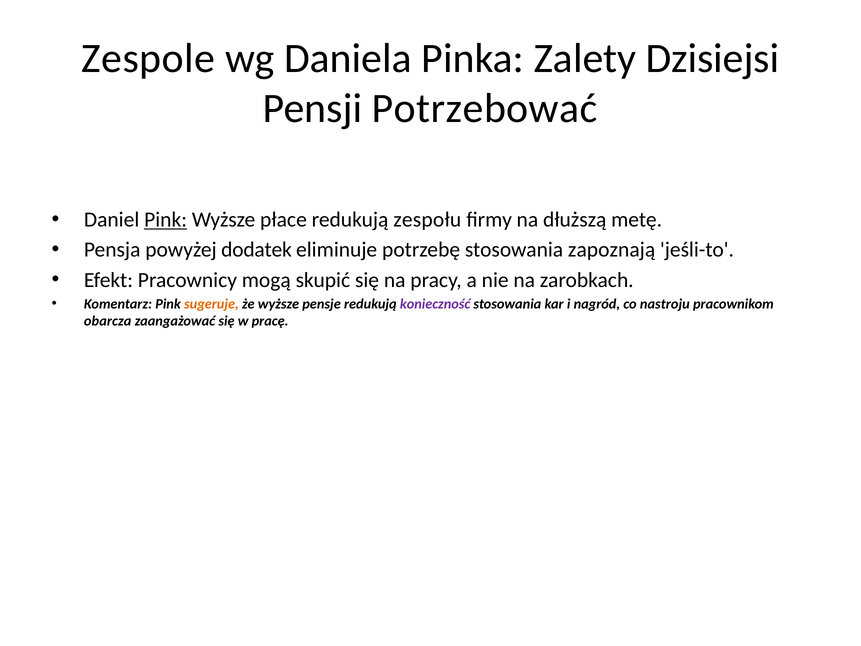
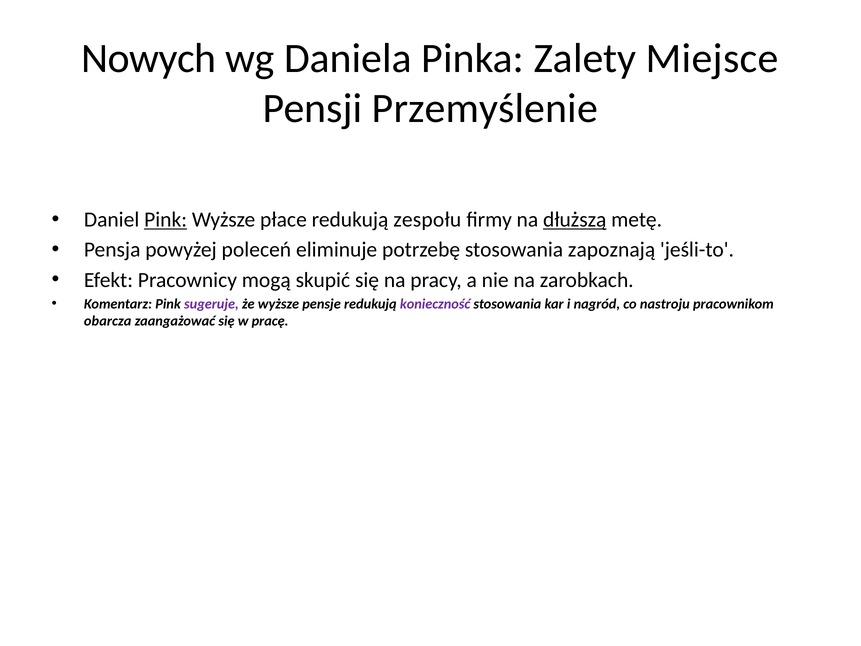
Zespole: Zespole -> Nowych
Dzisiejsi: Dzisiejsi -> Miejsce
Potrzebować: Potrzebować -> Przemyślenie
dłuższą underline: none -> present
dodatek: dodatek -> poleceń
sugeruje colour: orange -> purple
